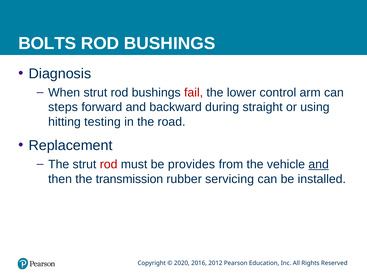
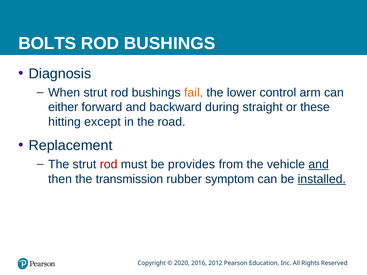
fail colour: red -> orange
steps: steps -> either
using: using -> these
testing: testing -> except
servicing: servicing -> symptom
installed underline: none -> present
